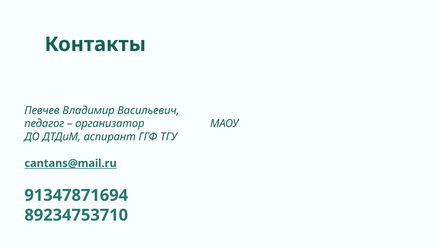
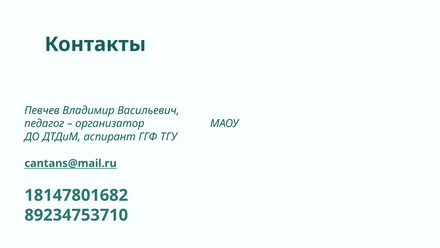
91347871694: 91347871694 -> 18147801682
